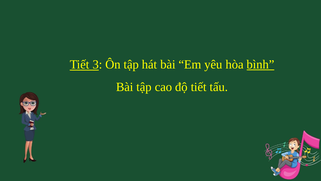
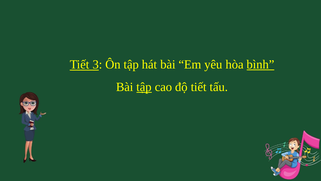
tập at (144, 87) underline: none -> present
